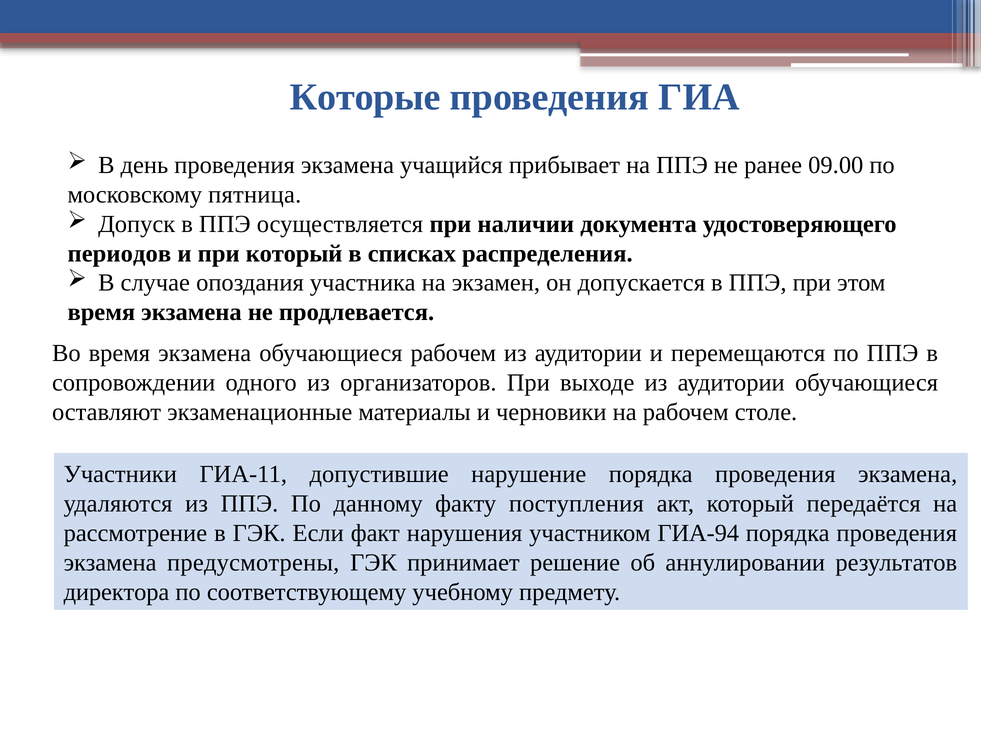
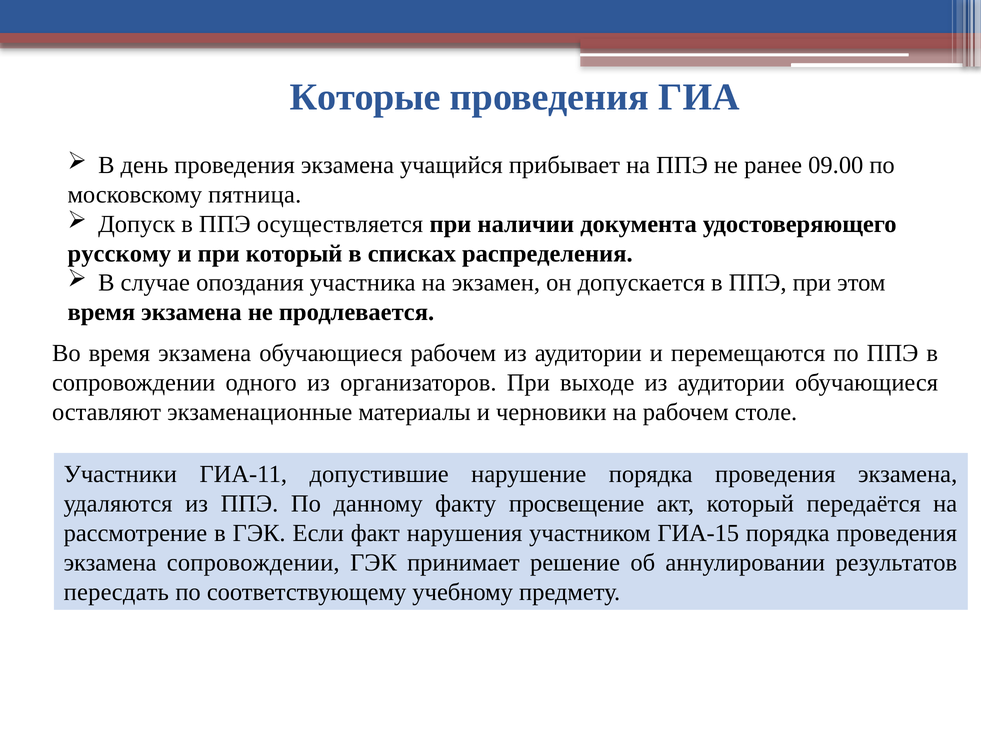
периодов: периодов -> русскому
поступления: поступления -> просвещение
ГИА-94: ГИА-94 -> ГИА-15
экзамена предусмотрены: предусмотрены -> сопровождении
директора: директора -> пересдать
